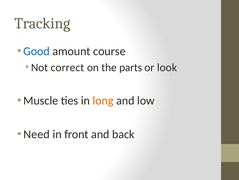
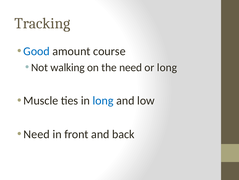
correct: correct -> walking
the parts: parts -> need
or look: look -> long
long at (103, 100) colour: orange -> blue
